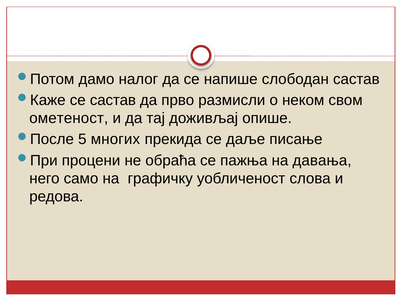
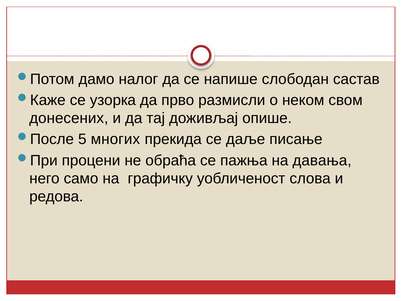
се састав: састав -> узорка
ометеност: ометеност -> донесених
